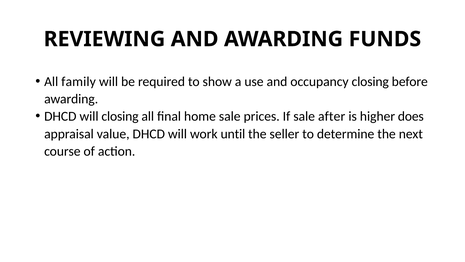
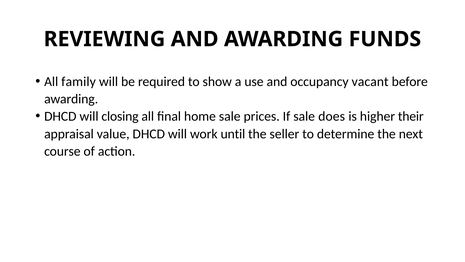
occupancy closing: closing -> vacant
after: after -> does
does: does -> their
